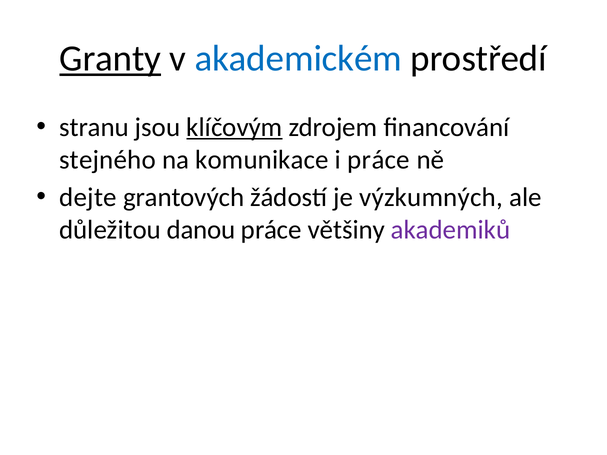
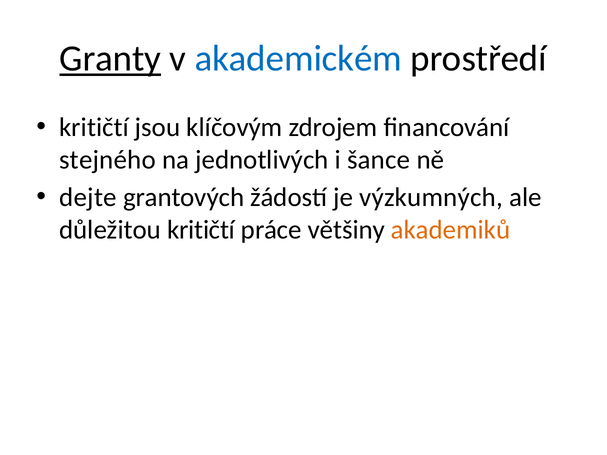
stranu at (94, 127): stranu -> kritičtí
klíčovým underline: present -> none
komunikace: komunikace -> jednotlivých
i práce: práce -> šance
důležitou danou: danou -> kritičtí
akademiků colour: purple -> orange
